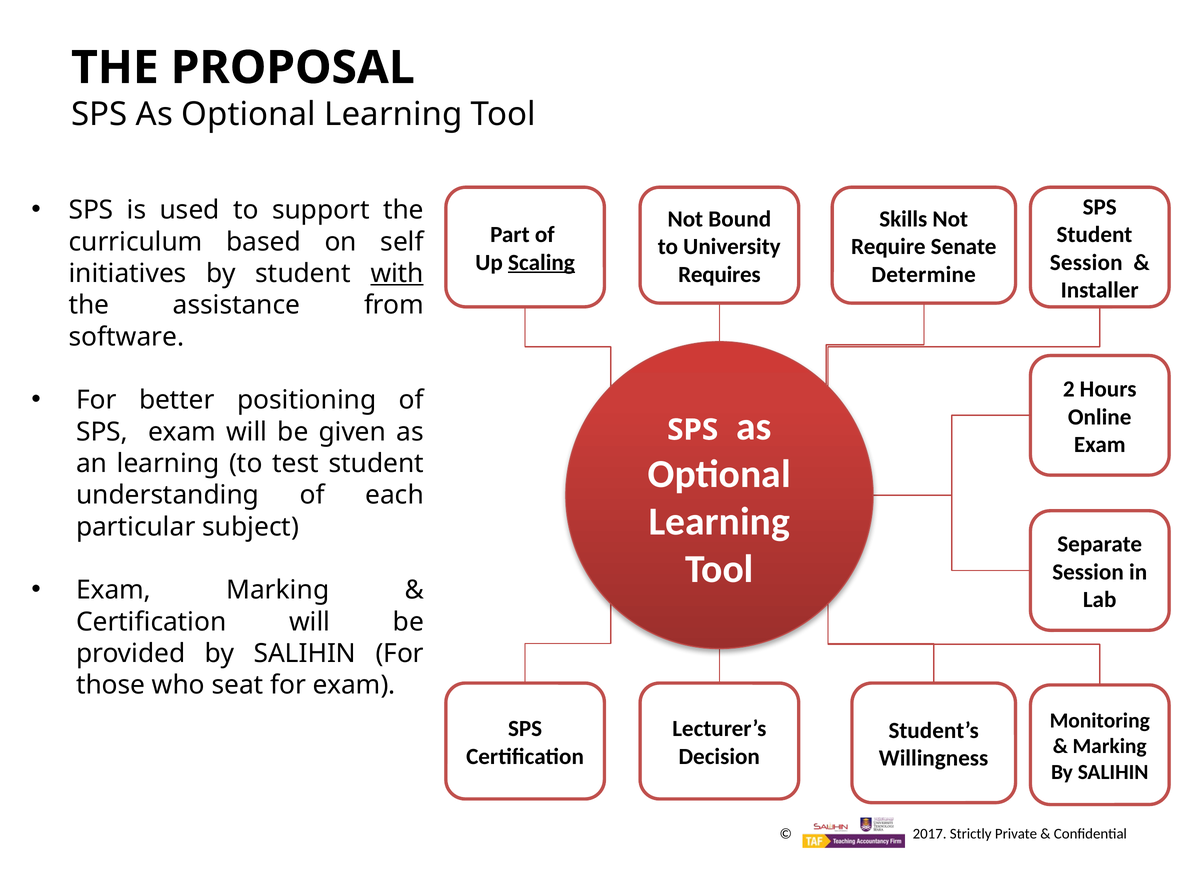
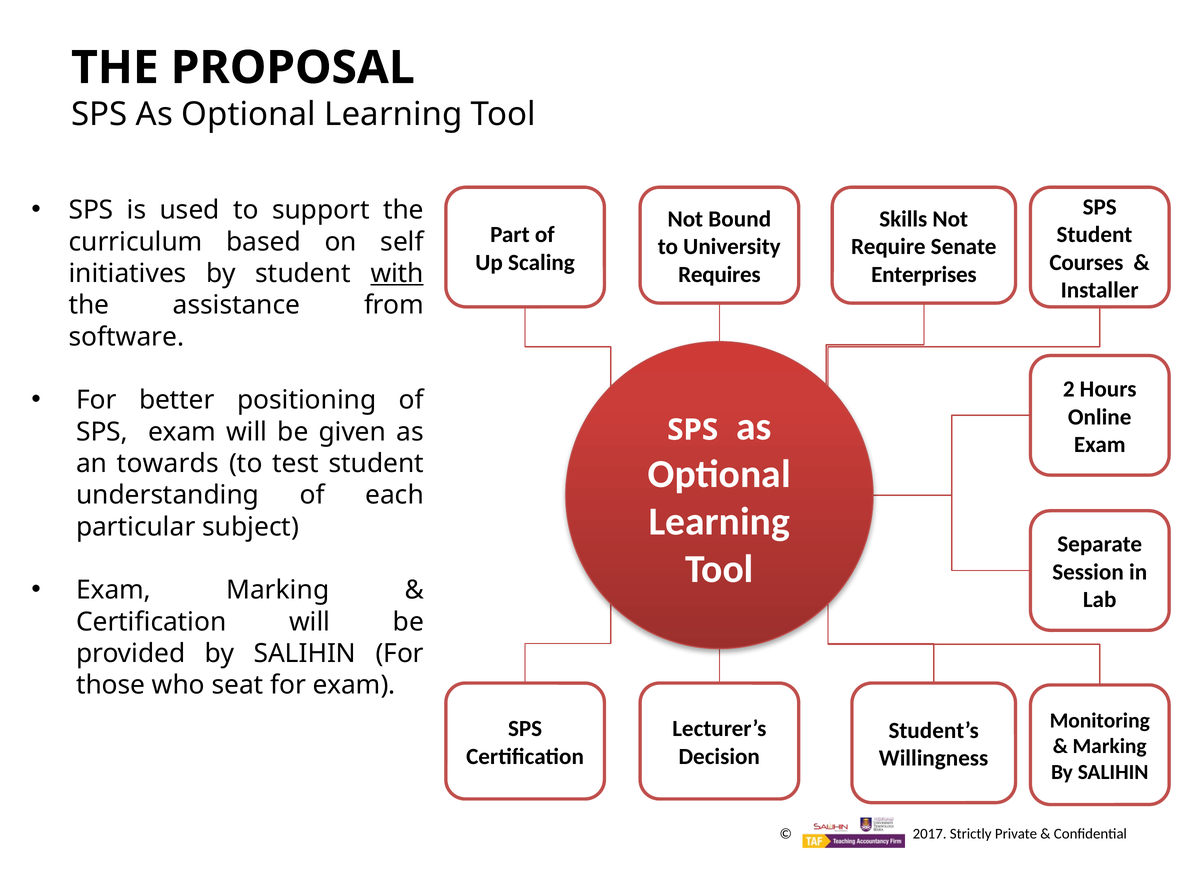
Scaling underline: present -> none
Session at (1086, 263): Session -> Courses
Determine: Determine -> Enterprises
an learning: learning -> towards
